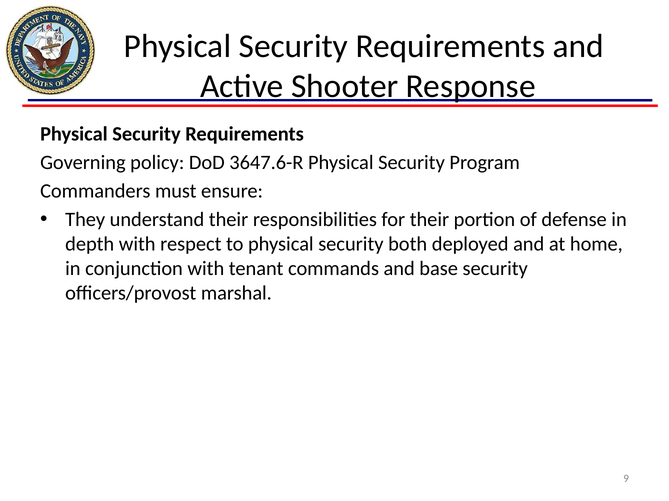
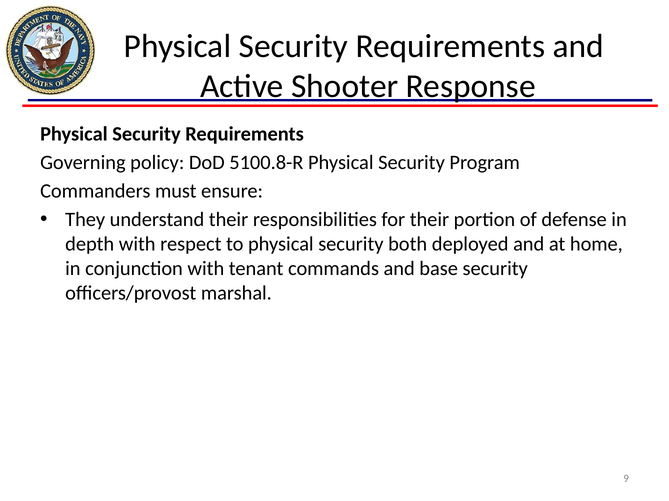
3647.6-R: 3647.6-R -> 5100.8-R
